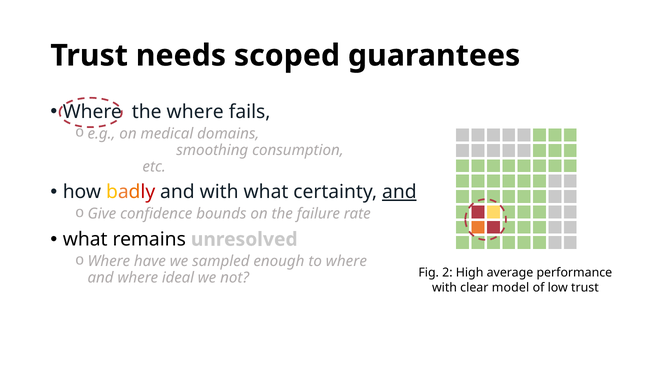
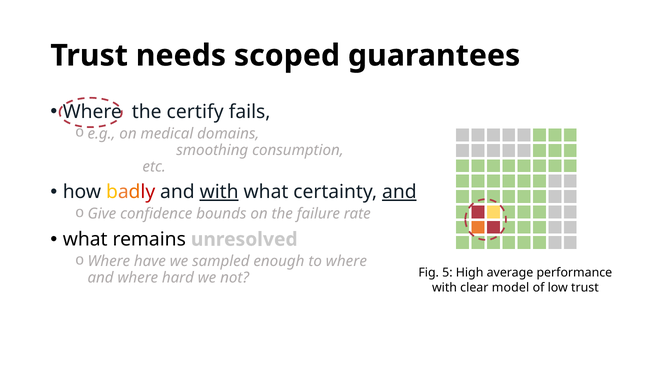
the where: where -> certify
with at (219, 192) underline: none -> present
ideal: ideal -> hard
2: 2 -> 5
